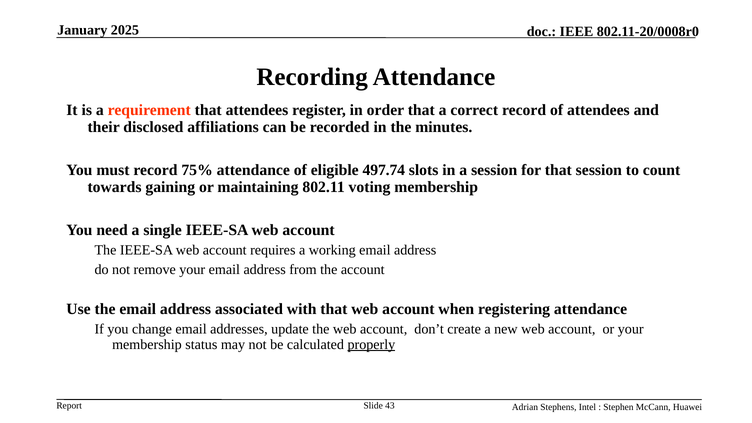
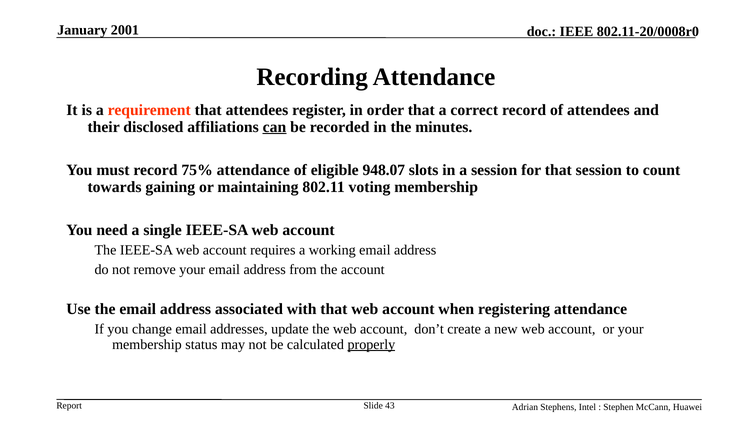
2025: 2025 -> 2001
can underline: none -> present
497.74: 497.74 -> 948.07
